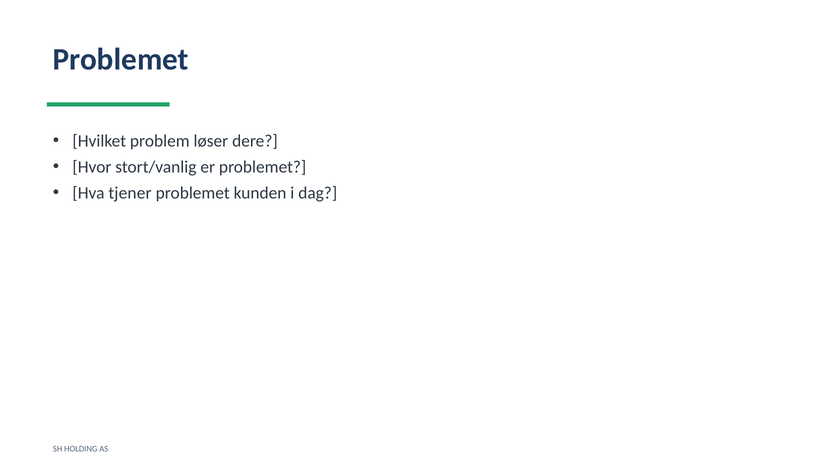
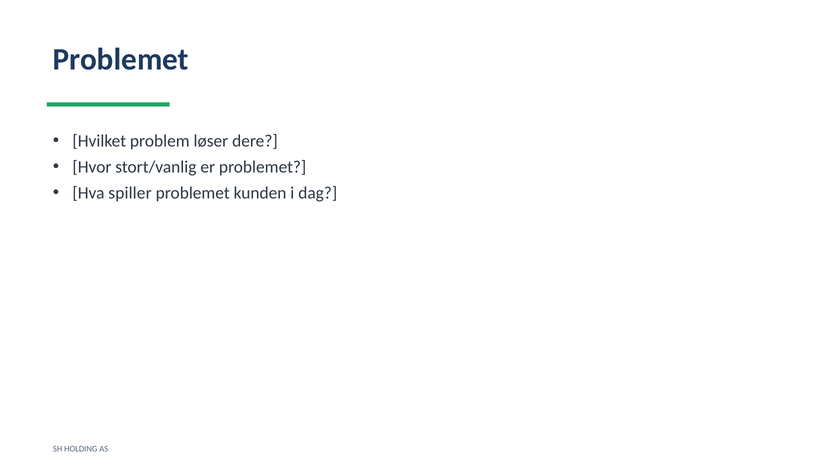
tjener: tjener -> spiller
